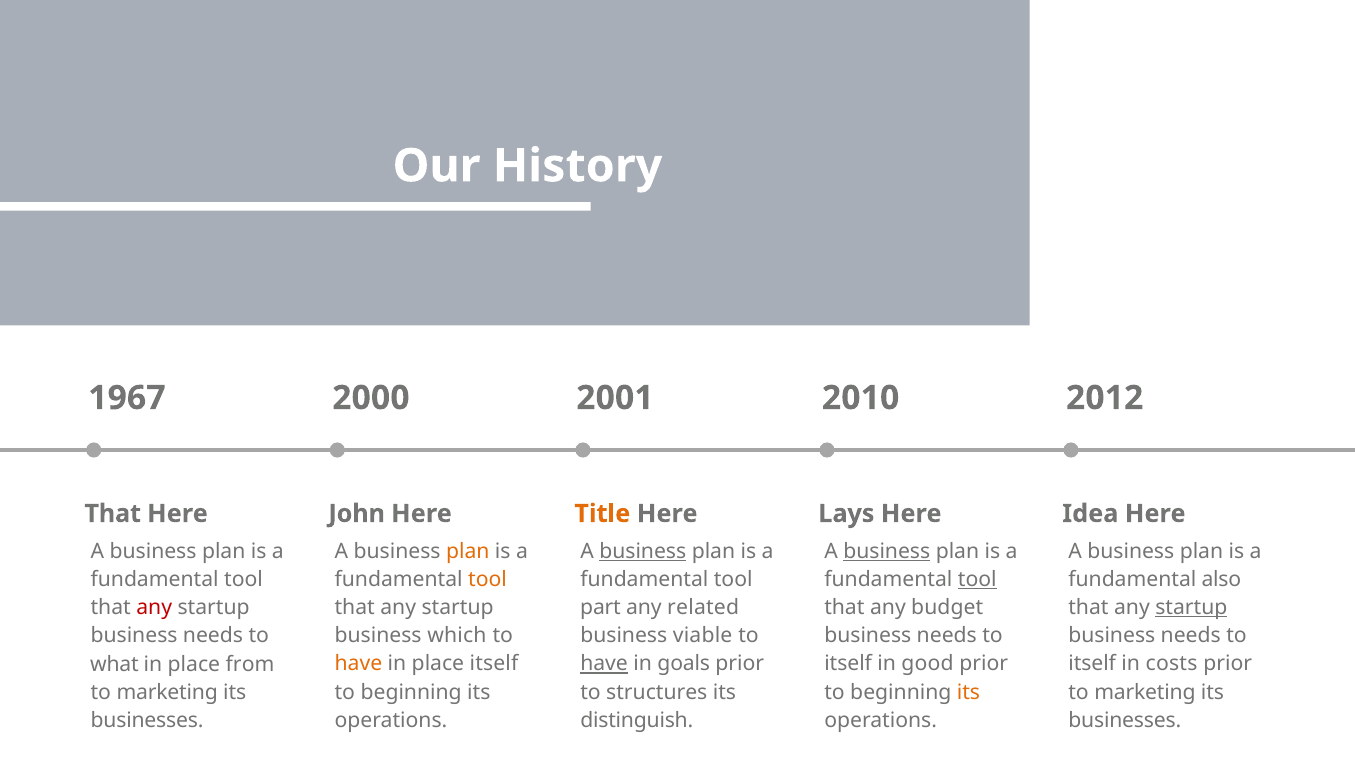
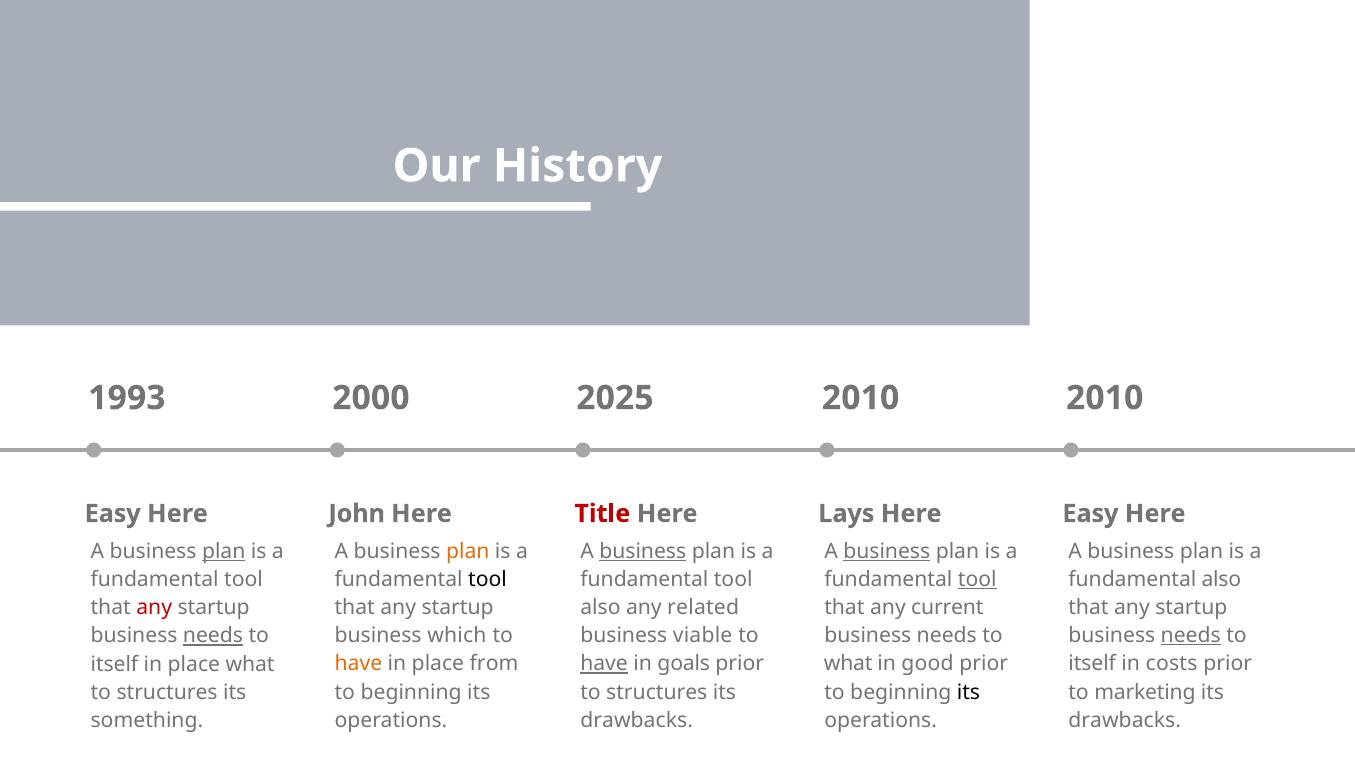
1967: 1967 -> 1993
2001: 2001 -> 2025
2010 2012: 2012 -> 2010
That at (113, 514): That -> Easy
Title colour: orange -> red
Here Idea: Idea -> Easy
plan at (224, 551) underline: none -> present
tool at (488, 580) colour: orange -> black
part at (601, 608): part -> also
budget: budget -> current
startup at (1191, 608) underline: present -> none
needs at (1191, 636) underline: none -> present
needs at (213, 636) underline: none -> present
place itself: itself -> from
itself at (848, 664): itself -> what
what at (114, 664): what -> itself
place from: from -> what
its at (968, 693) colour: orange -> black
marketing at (167, 693): marketing -> structures
distinguish at (637, 721): distinguish -> drawbacks
businesses at (1125, 721): businesses -> drawbacks
businesses at (147, 721): businesses -> something
